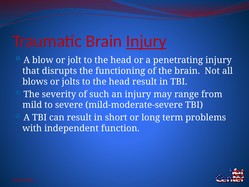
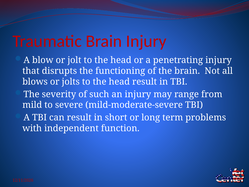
Injury at (146, 41) underline: present -> none
